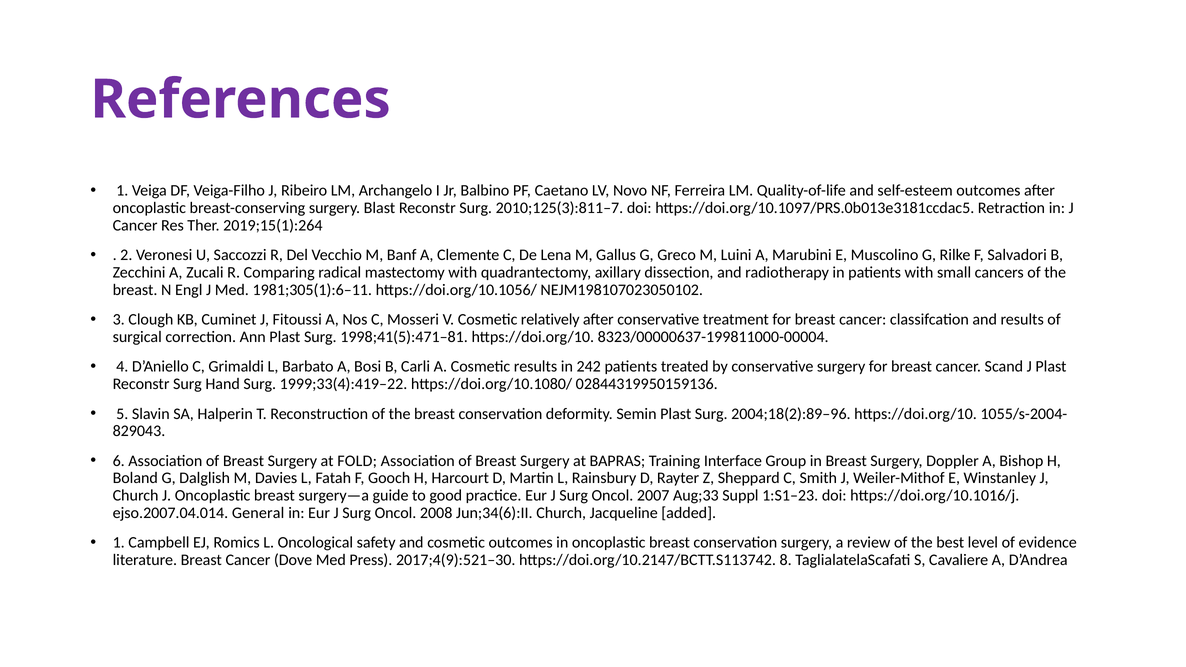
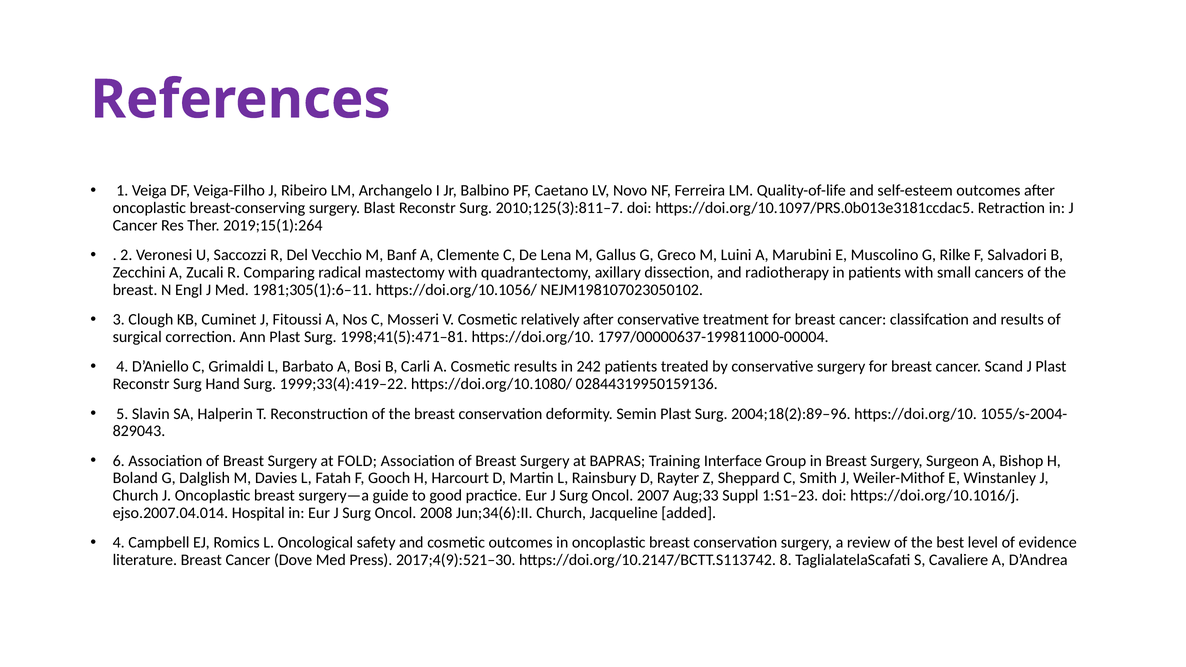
8323/00000637-199811000-00004: 8323/00000637-199811000-00004 -> 1797/00000637-199811000-00004
Doppler: Doppler -> Surgeon
General: General -> Hospital
1 at (119, 543): 1 -> 4
